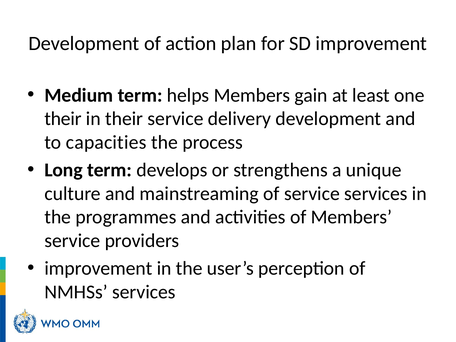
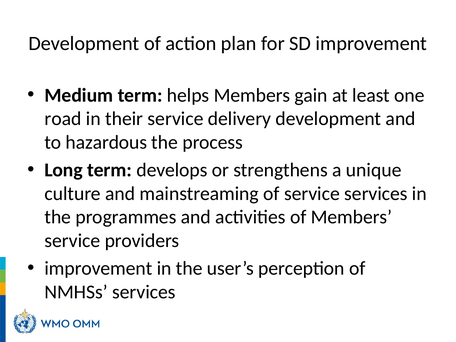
their at (63, 119): their -> road
capacities: capacities -> hazardous
